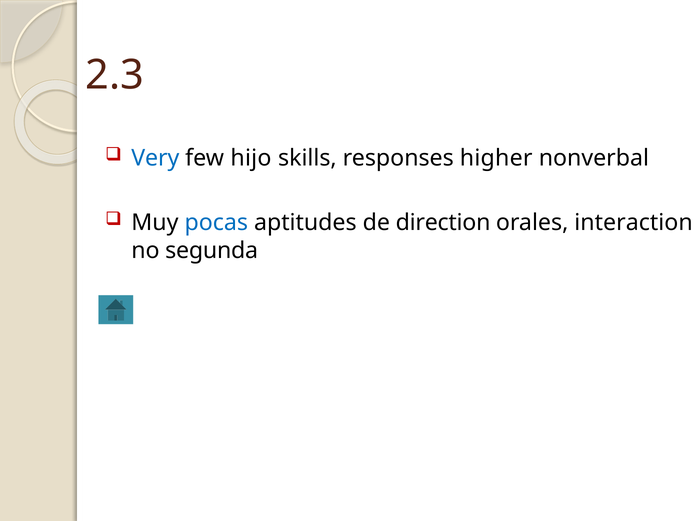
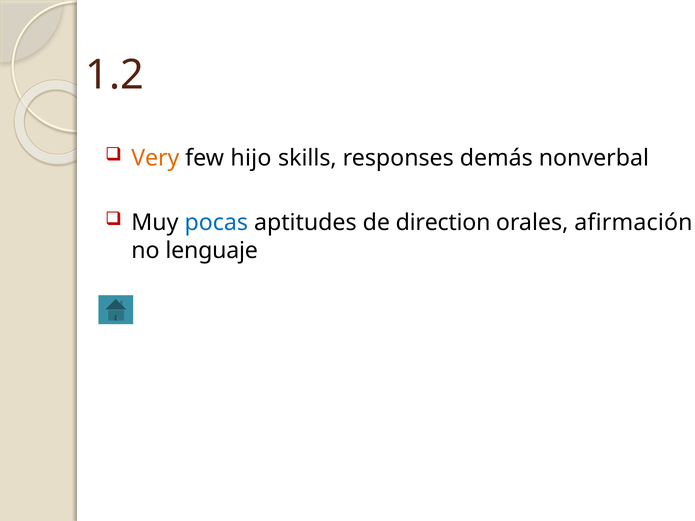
2.3: 2.3 -> 1.2
Very colour: blue -> orange
higher: higher -> demás
interaction: interaction -> afirmación
segunda: segunda -> lenguaje
